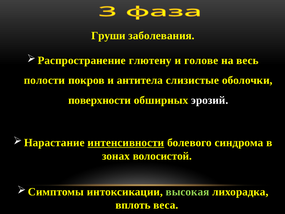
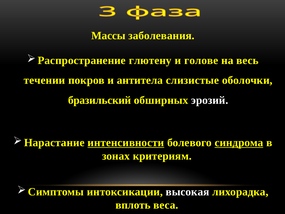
Груши: Груши -> Массы
полости: полости -> течении
поверхности: поверхности -> бразильский
синдрома underline: none -> present
волосистой: волосистой -> критериям
высокая colour: light green -> white
